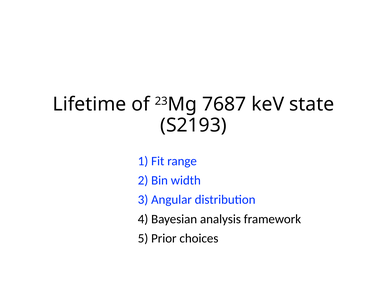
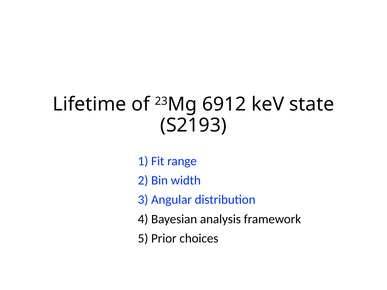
7687: 7687 -> 6912
